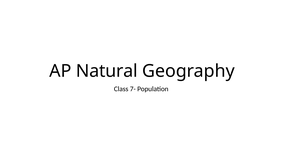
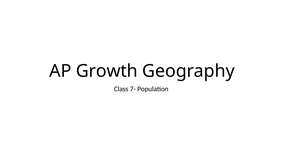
Natural: Natural -> Growth
